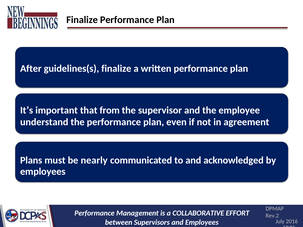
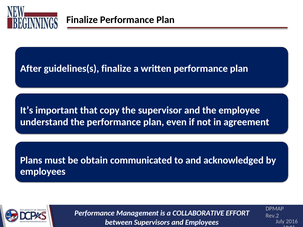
from: from -> copy
nearly: nearly -> obtain
